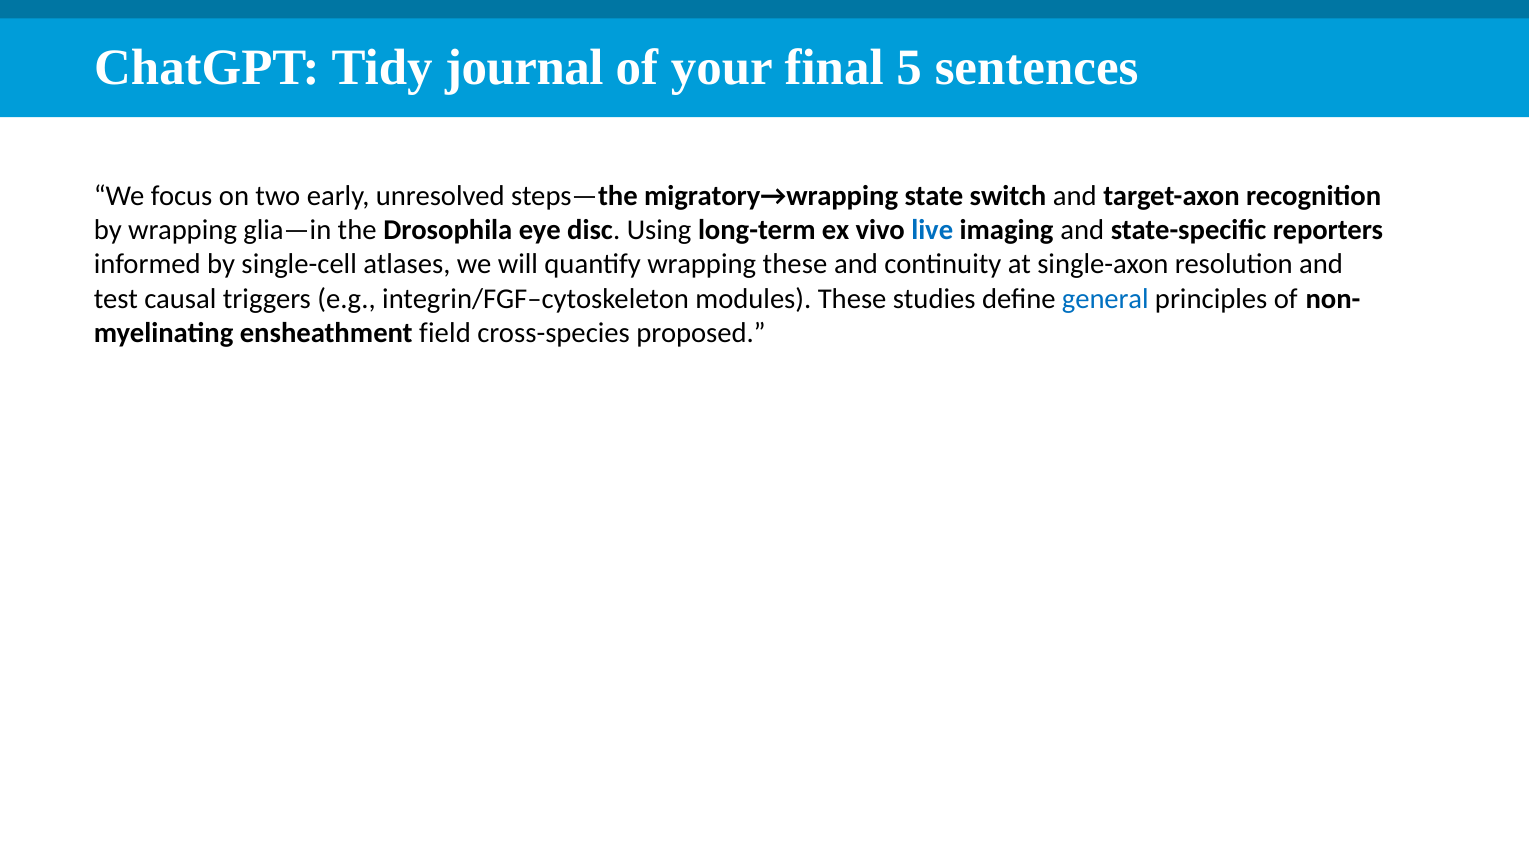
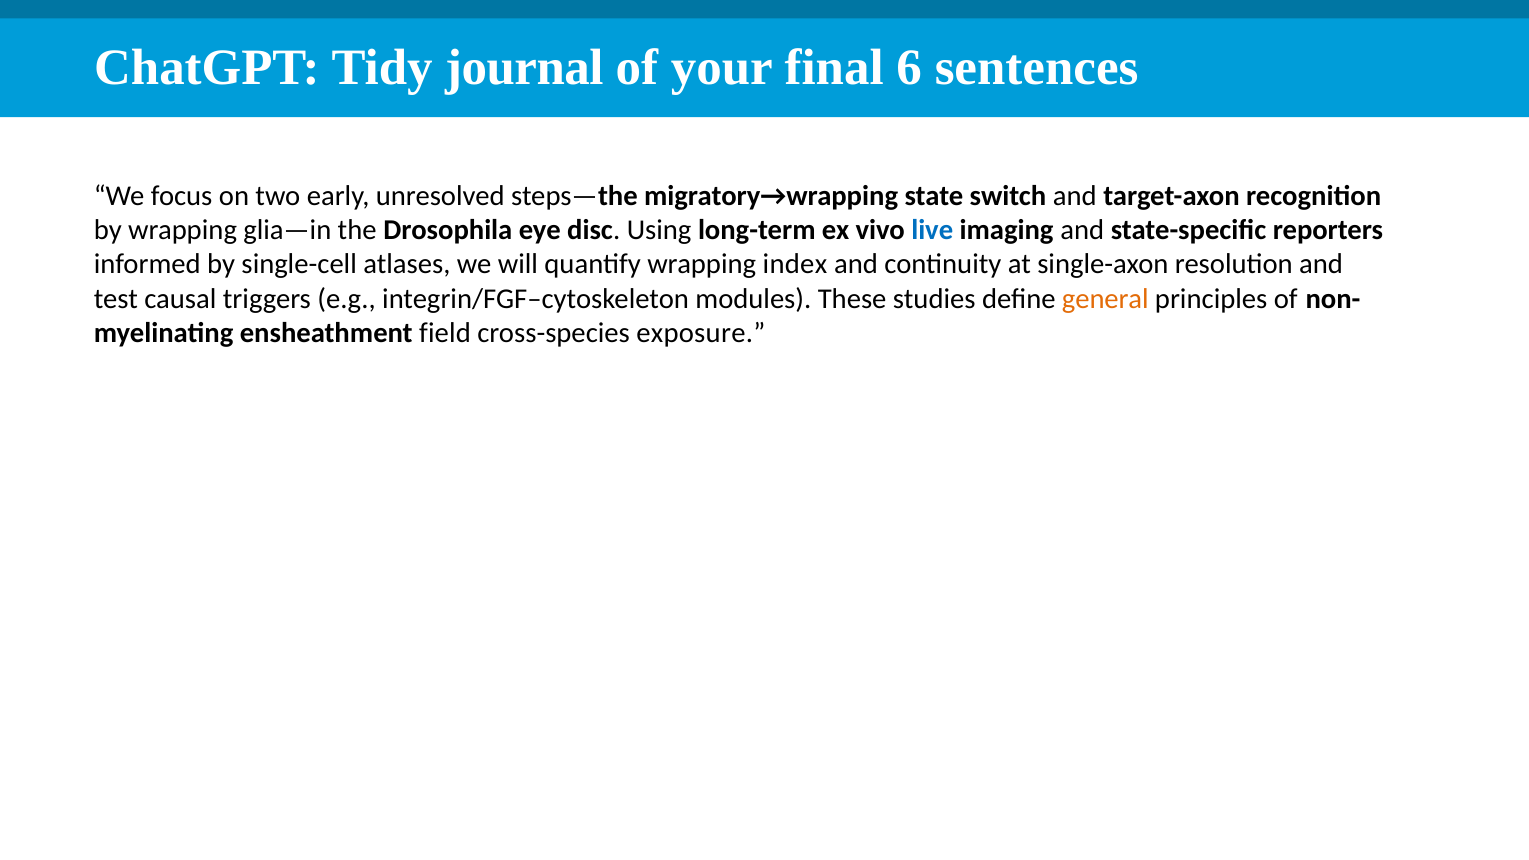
5: 5 -> 6
wrapping these: these -> index
general colour: blue -> orange
proposed: proposed -> exposure
